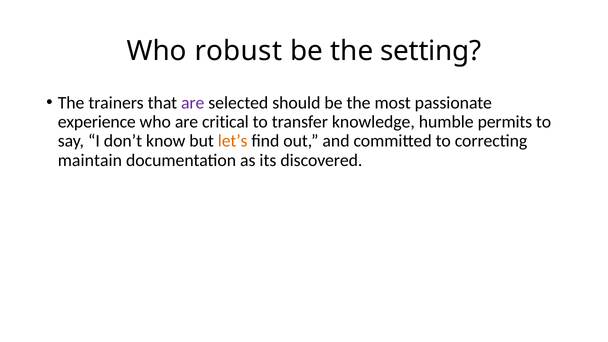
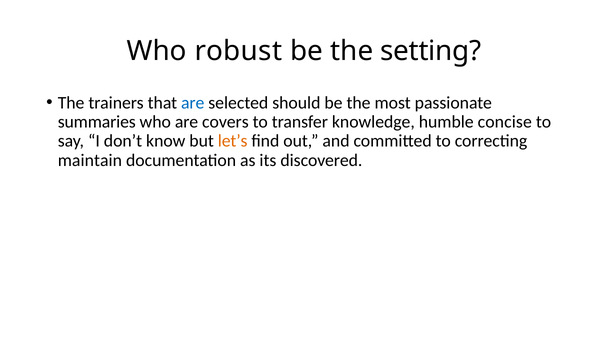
are at (193, 103) colour: purple -> blue
experience: experience -> summaries
critical: critical -> covers
permits: permits -> concise
